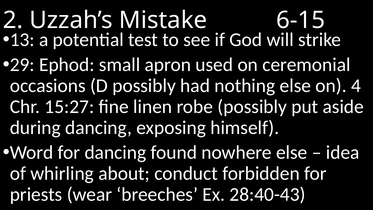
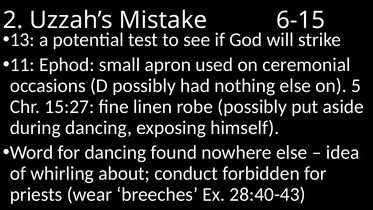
29: 29 -> 11
4: 4 -> 5
